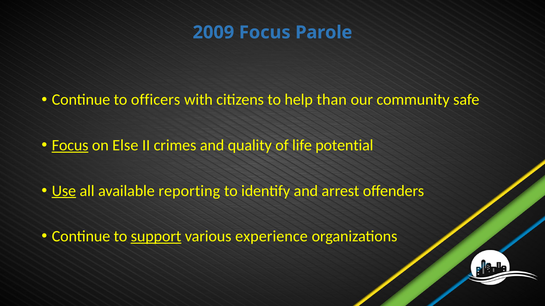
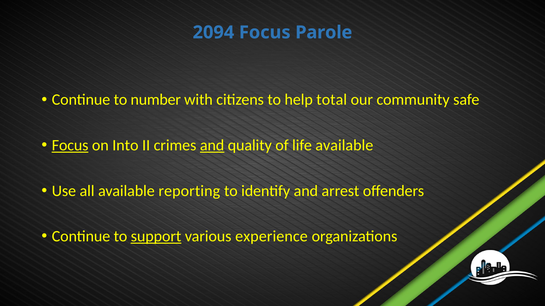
2009: 2009 -> 2094
officers: officers -> number
than: than -> total
Else: Else -> Into
and at (212, 146) underline: none -> present
life potential: potential -> available
Use underline: present -> none
